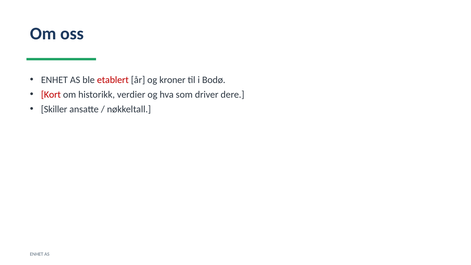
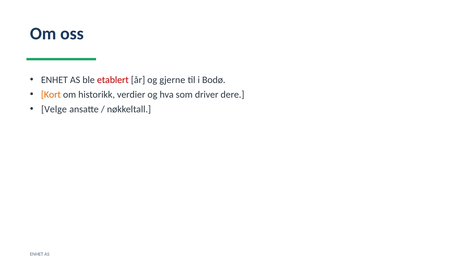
kroner: kroner -> gjerne
Kort colour: red -> orange
Skiller: Skiller -> Velge
